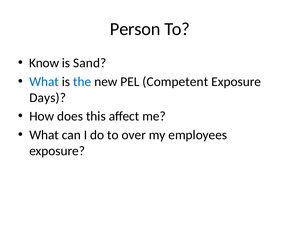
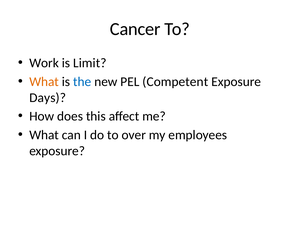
Person: Person -> Cancer
Know: Know -> Work
Sand: Sand -> Limit
What at (44, 82) colour: blue -> orange
